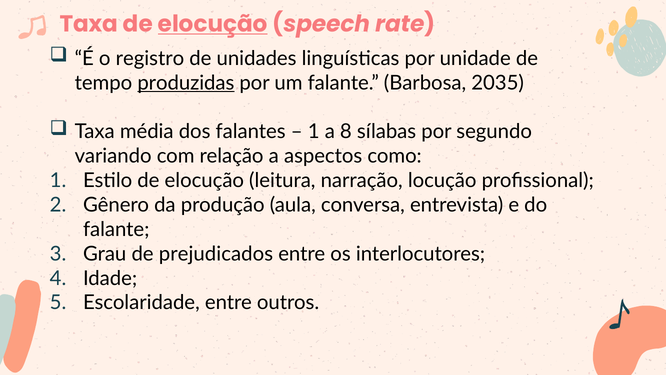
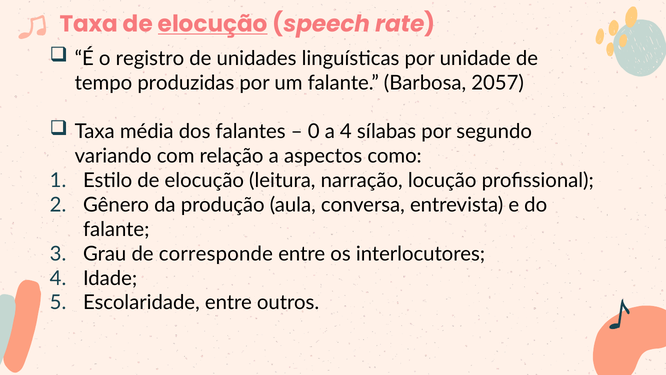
produzidas underline: present -> none
2035: 2035 -> 2057
1 at (314, 132): 1 -> 0
a 8: 8 -> 4
prejudicados: prejudicados -> corresponde
